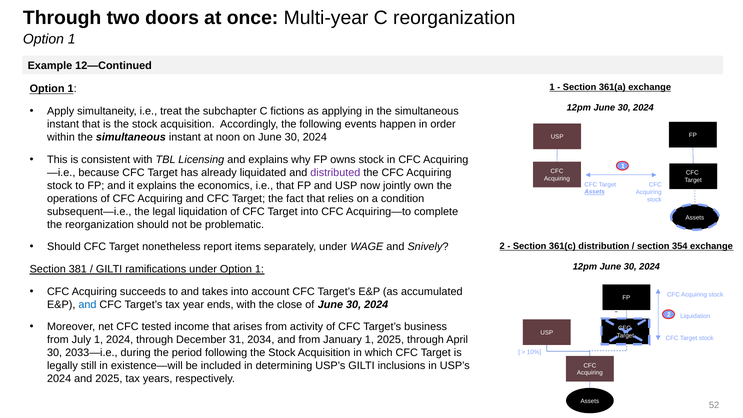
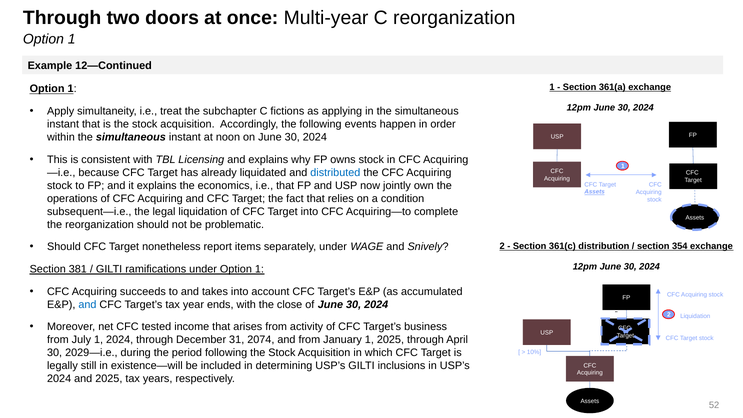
distributed colour: purple -> blue
2034: 2034 -> 2074
2033—i.e: 2033—i.e -> 2029—i.e
